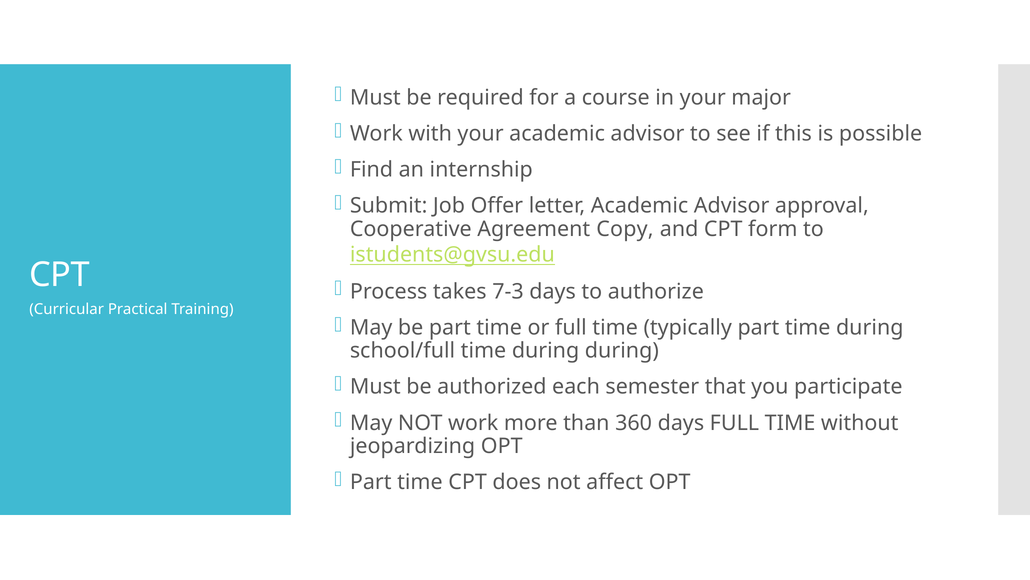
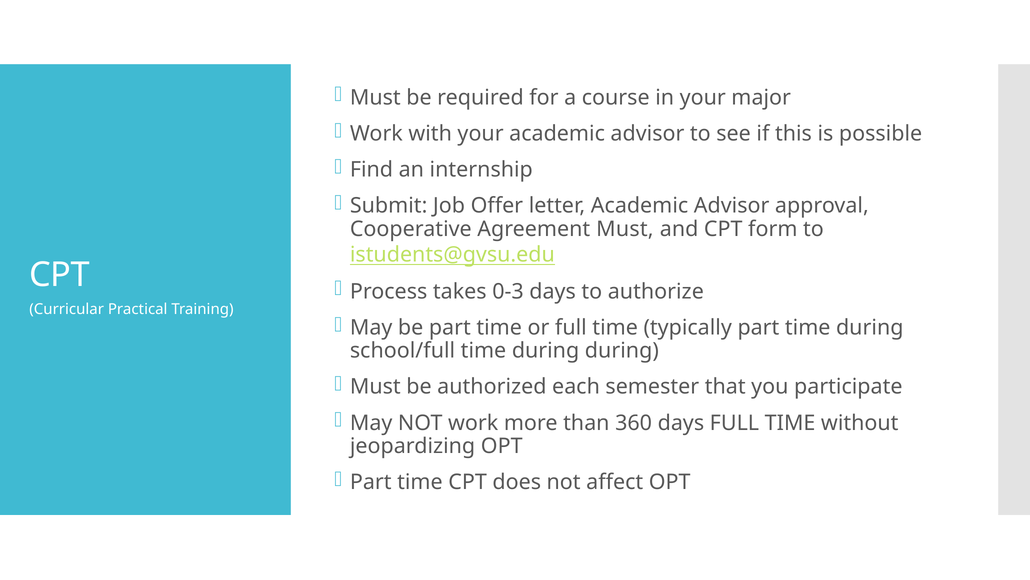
Agreement Copy: Copy -> Must
7-3: 7-3 -> 0-3
